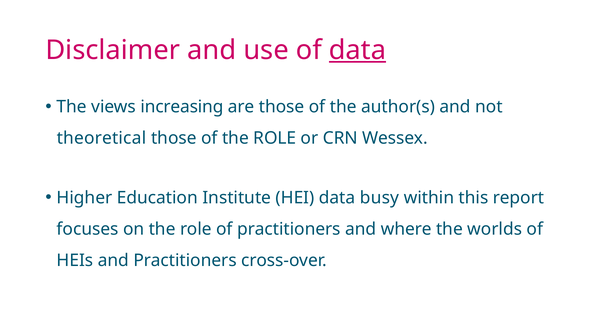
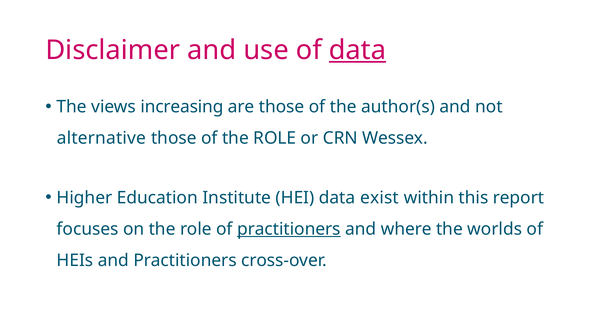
theoretical: theoretical -> alternative
busy: busy -> exist
practitioners at (289, 229) underline: none -> present
